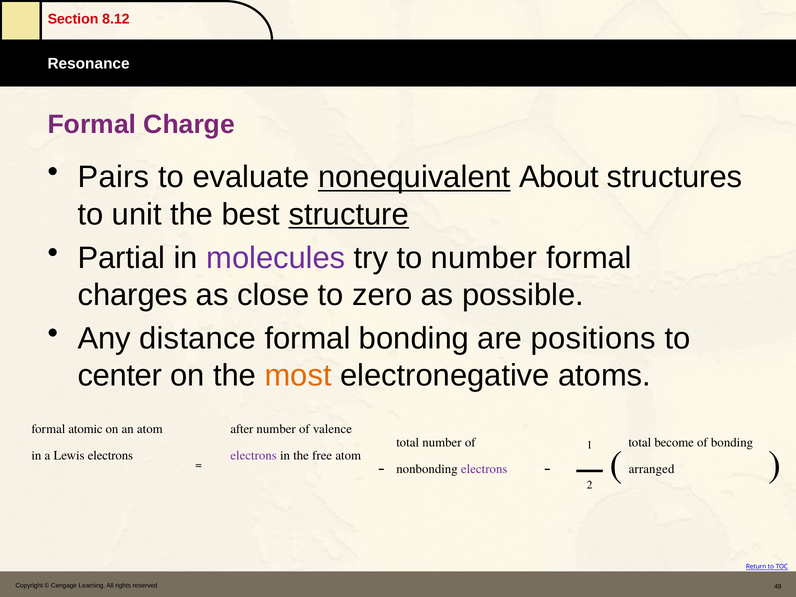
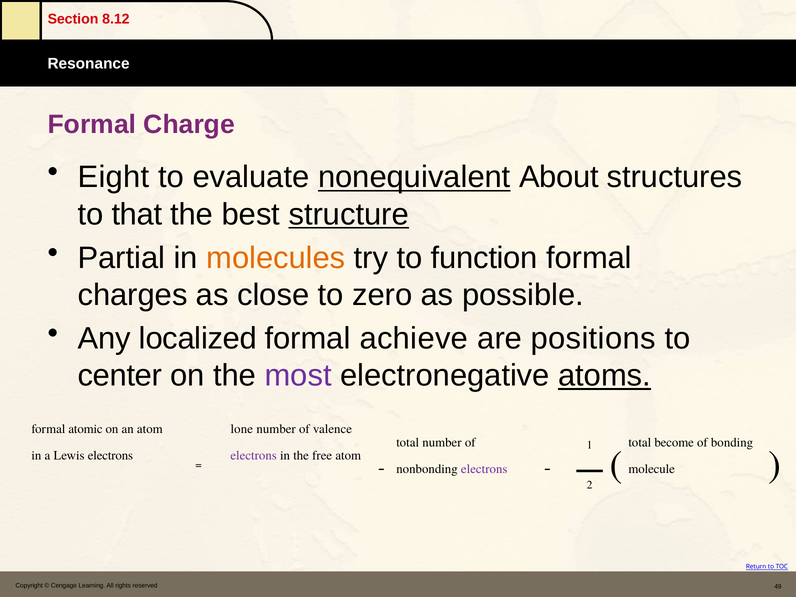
Pairs: Pairs -> Eight
unit: unit -> that
molecules colour: purple -> orange
to number: number -> function
distance: distance -> localized
formal bonding: bonding -> achieve
most colour: orange -> purple
atoms underline: none -> present
after: after -> lone
arranged: arranged -> molecule
